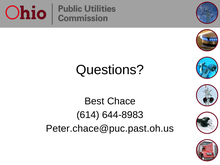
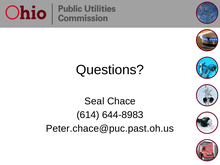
Best: Best -> Seal
